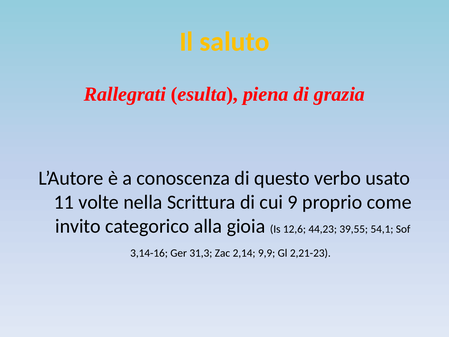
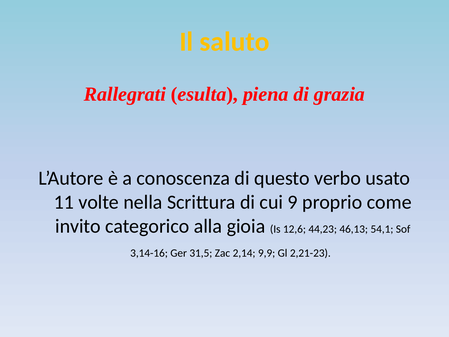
39,55: 39,55 -> 46,13
31,3: 31,3 -> 31,5
